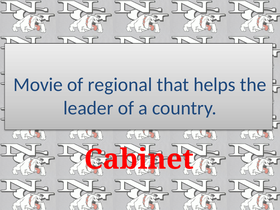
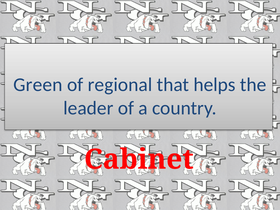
Movie: Movie -> Green
